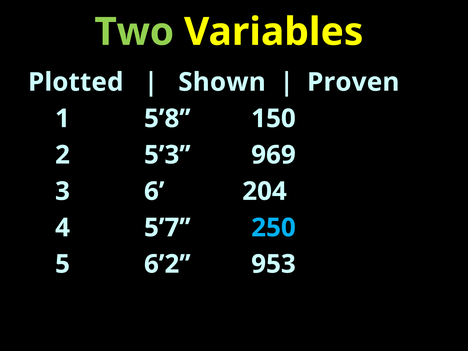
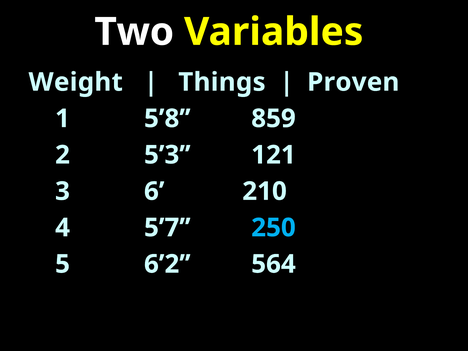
Two colour: light green -> white
Plotted: Plotted -> Weight
Shown: Shown -> Things
150: 150 -> 859
969: 969 -> 121
204: 204 -> 210
953: 953 -> 564
